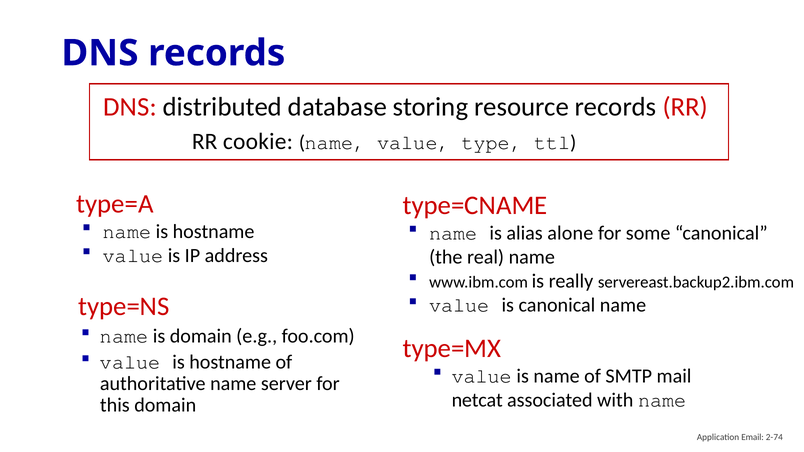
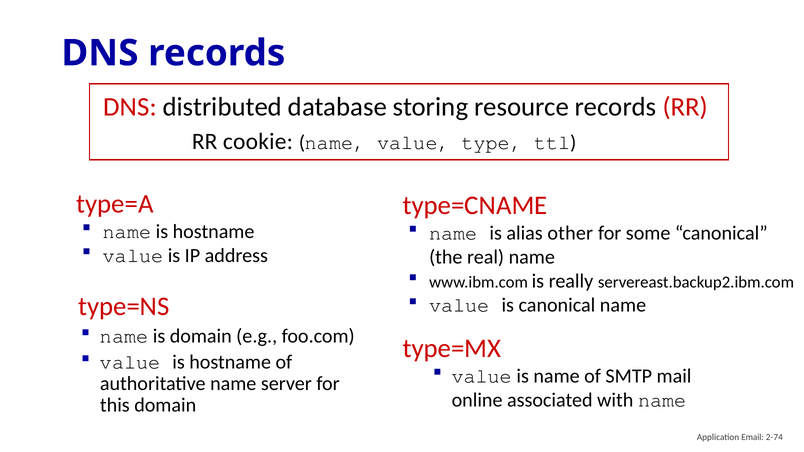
alone: alone -> other
netcat: netcat -> online
